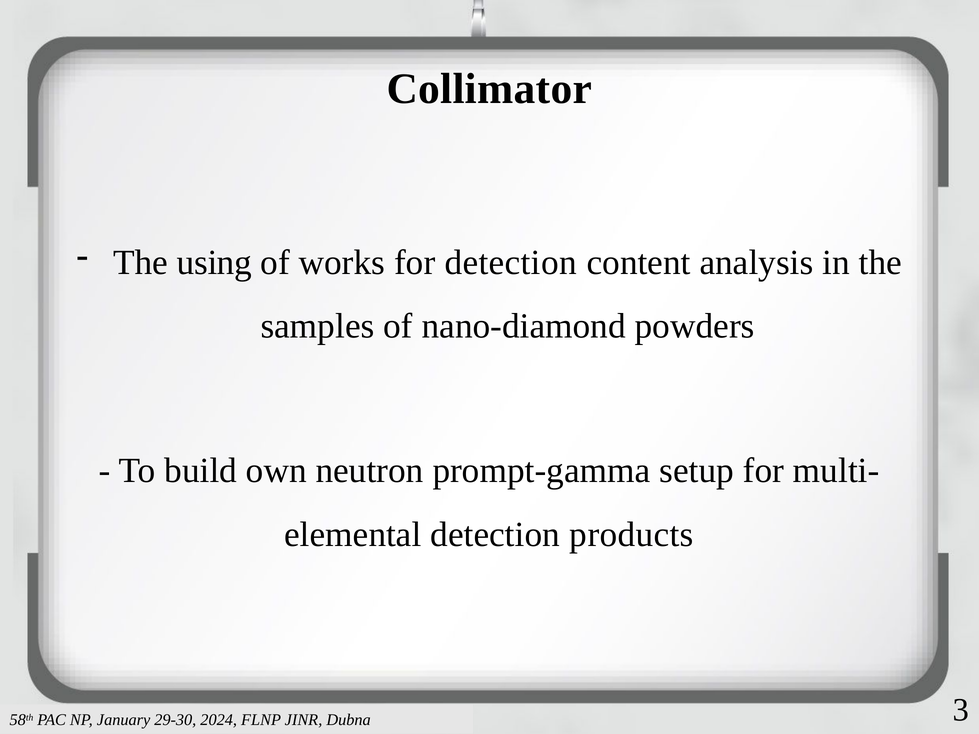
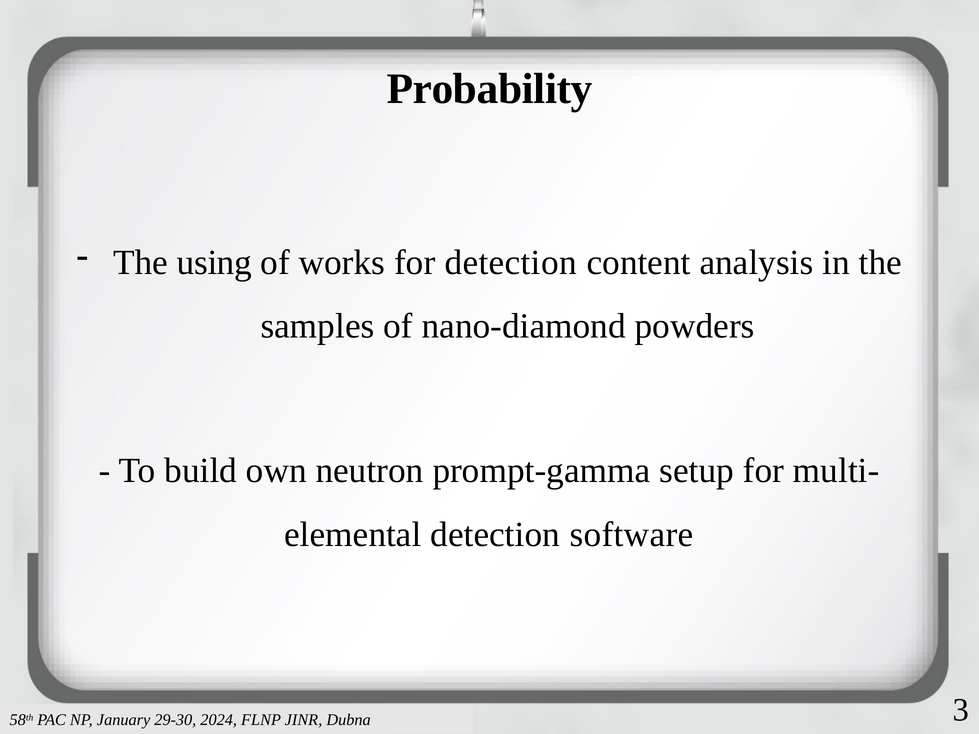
Collimator: Collimator -> Probability
products: products -> software
